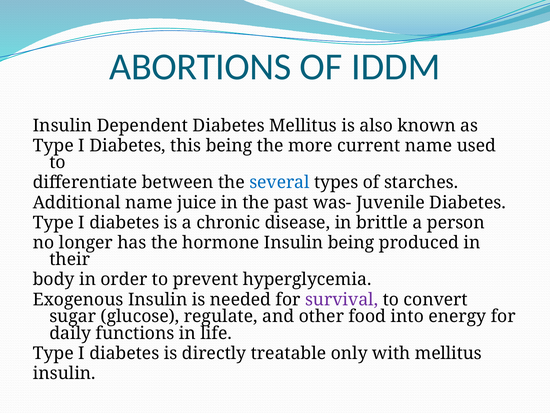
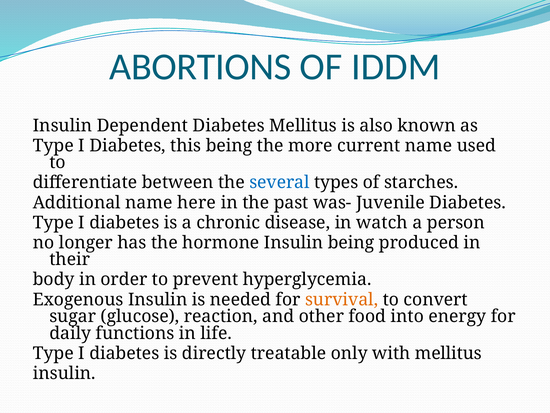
juice: juice -> here
brittle: brittle -> watch
survival colour: purple -> orange
regulate: regulate -> reaction
